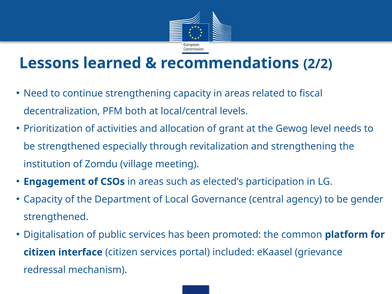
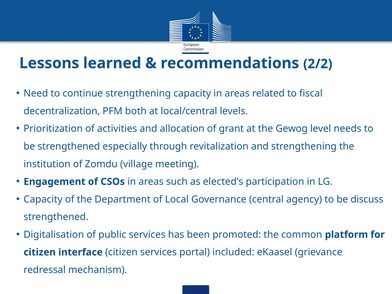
gender: gender -> discuss
